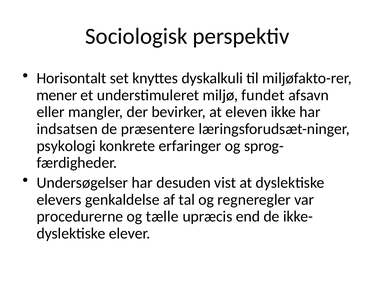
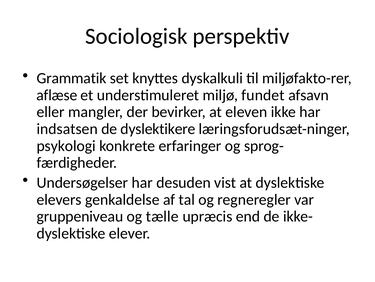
Horisontalt: Horisontalt -> Grammatik
mener: mener -> aflæse
præsentere: præsentere -> dyslektikere
procedurerne: procedurerne -> gruppeniveau
